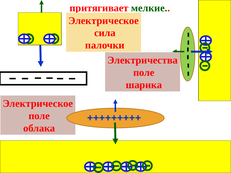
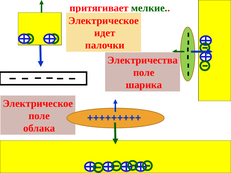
сила: сила -> идет
